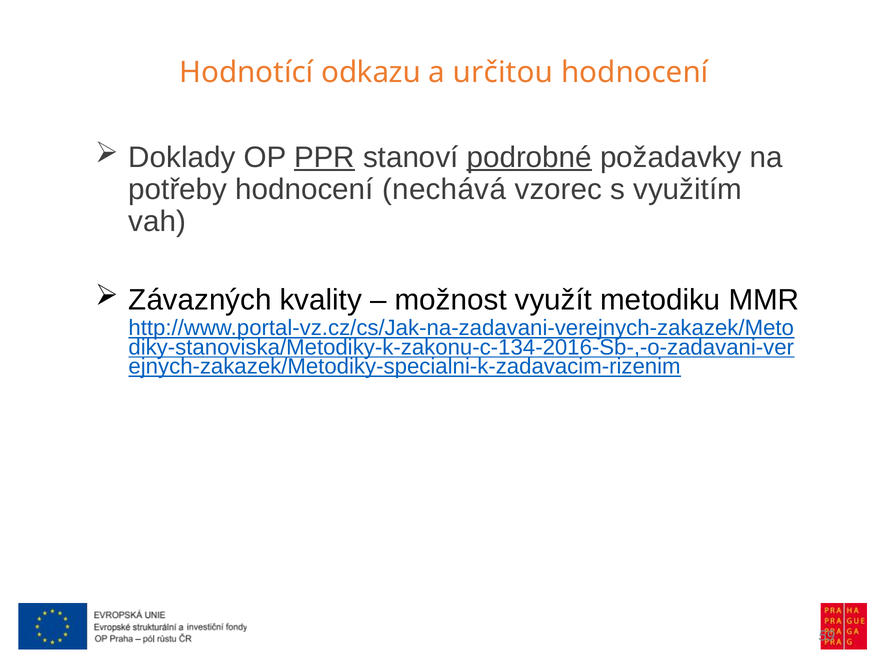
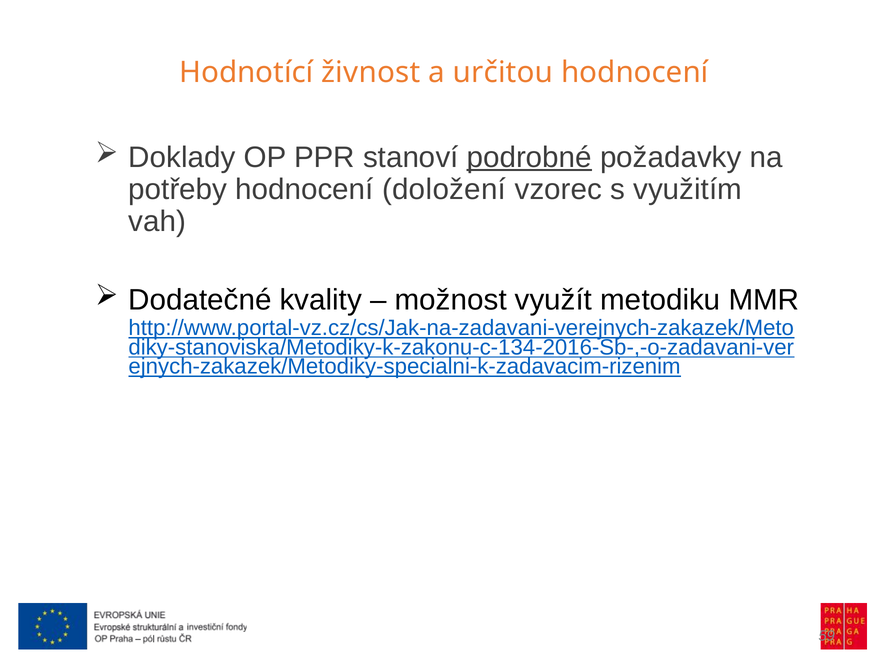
odkazu: odkazu -> živnost
PPR underline: present -> none
nechává: nechává -> doložení
Závazných: Závazných -> Dodatečné
